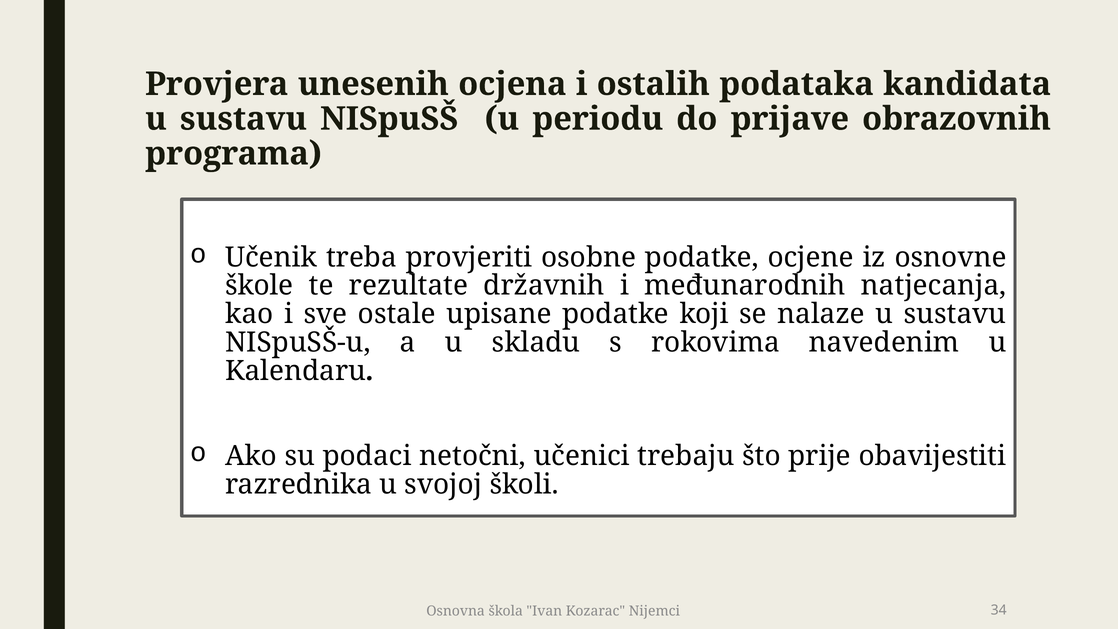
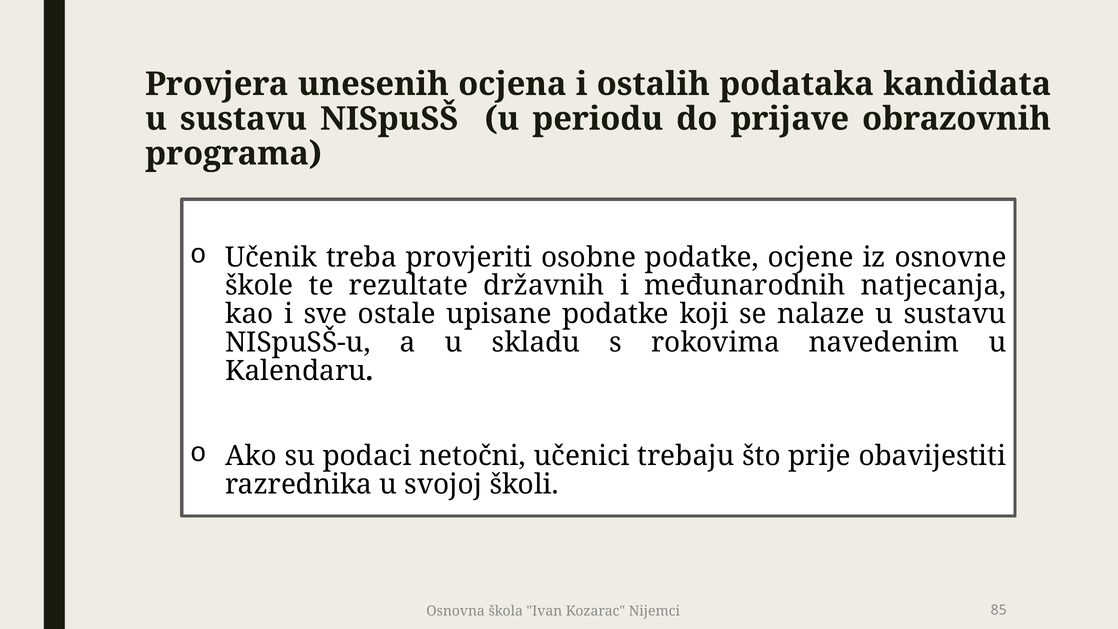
34: 34 -> 85
